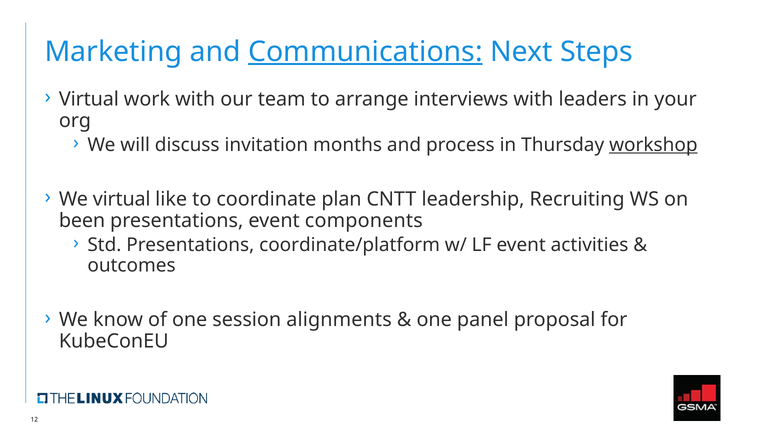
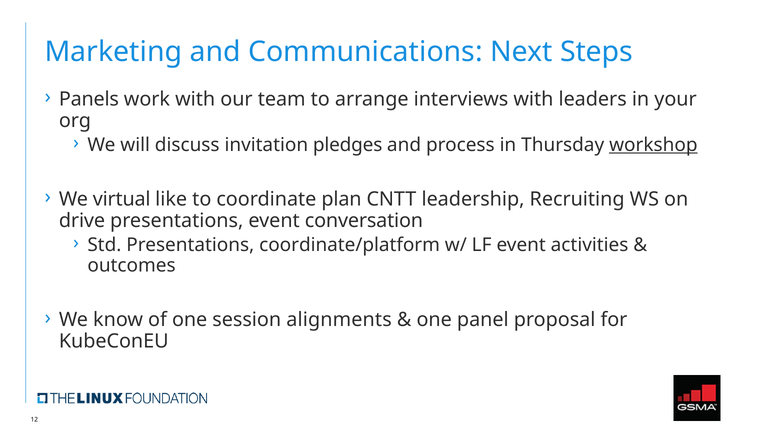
Communications underline: present -> none
Virtual at (89, 99): Virtual -> Panels
months: months -> pledges
been: been -> drive
components: components -> conversation
